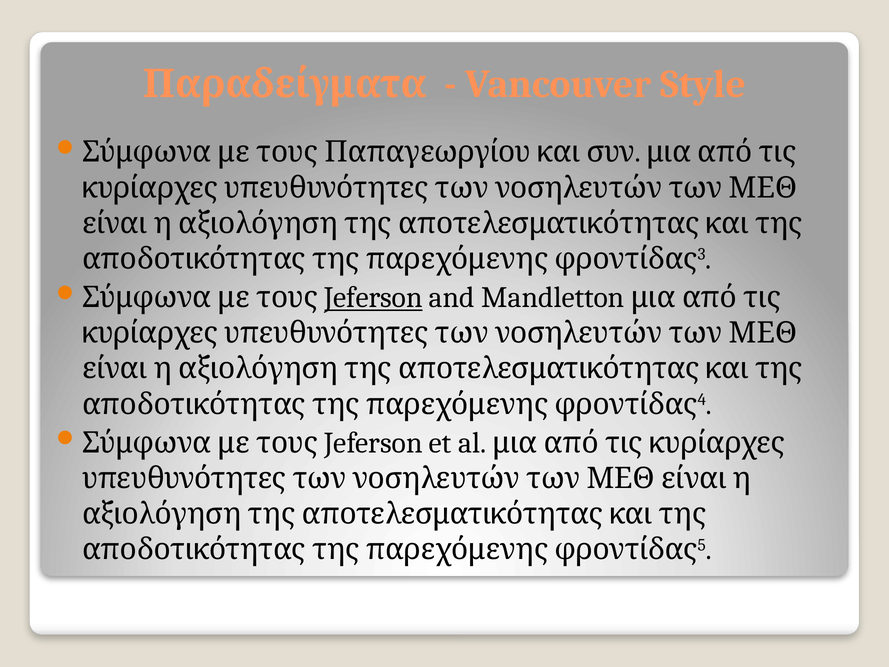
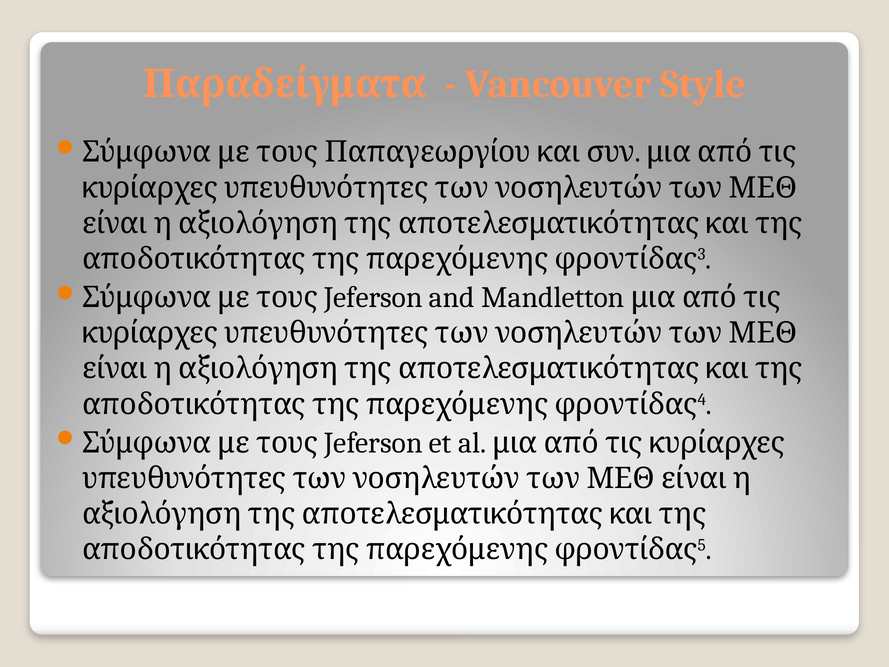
Jeferson at (374, 297) underline: present -> none
